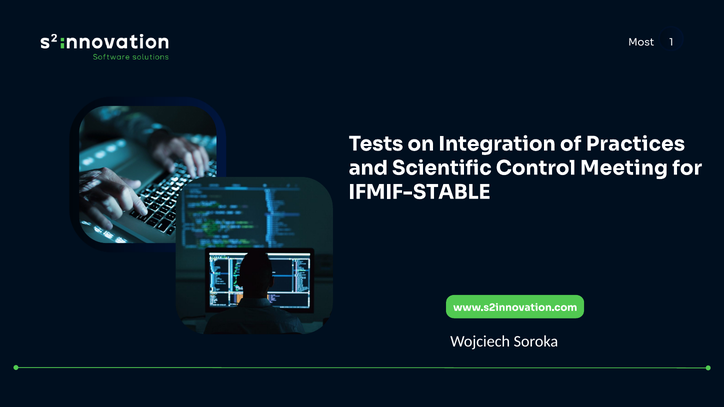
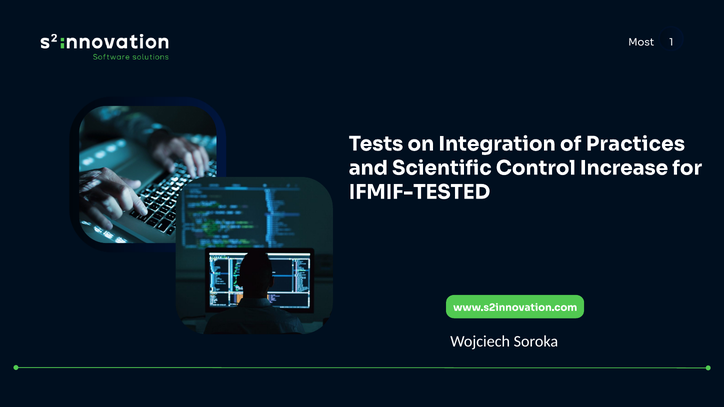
Meeting: Meeting -> Increase
IFMIF-STABLE: IFMIF-STABLE -> IFMIF-TESTED
